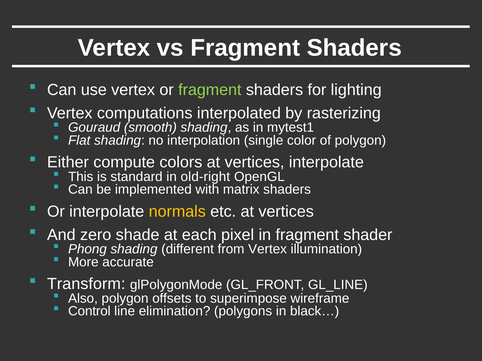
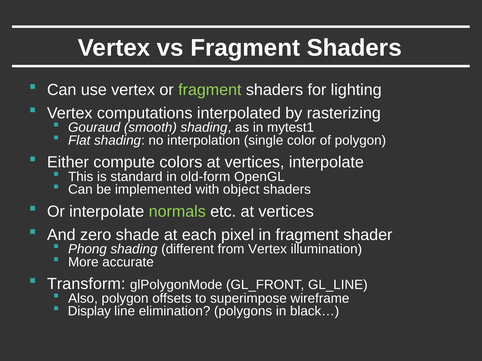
old-right: old-right -> old-form
matrix: matrix -> object
normals colour: yellow -> light green
Control: Control -> Display
